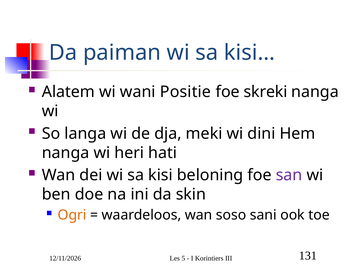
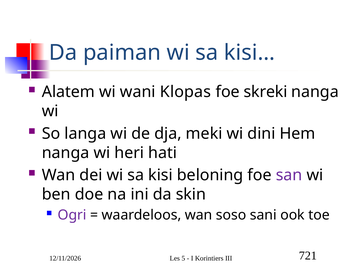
Positie: Positie -> Klopas
Ogri colour: orange -> purple
131: 131 -> 721
